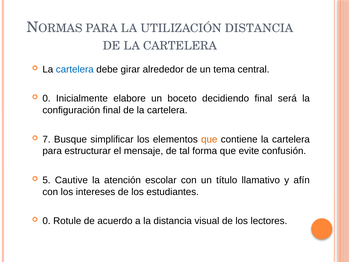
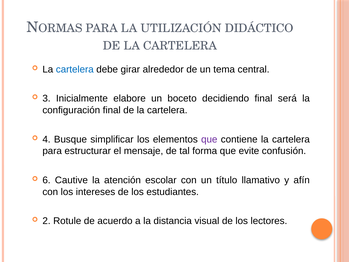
UTILIZACIÓN DISTANCIA: DISTANCIA -> DIDÁCTICO
0 at (46, 98): 0 -> 3
7: 7 -> 4
que at (209, 139) colour: orange -> purple
5: 5 -> 6
0 at (46, 221): 0 -> 2
